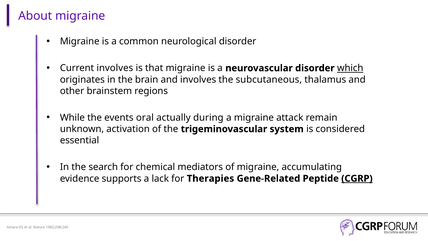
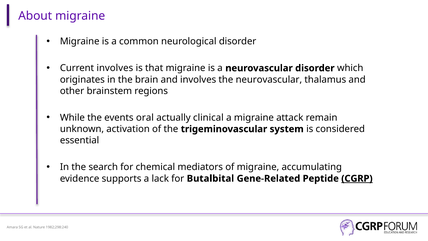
which underline: present -> none
the subcutaneous: subcutaneous -> neurovascular
during: during -> clinical
Therapies: Therapies -> Butalbital
